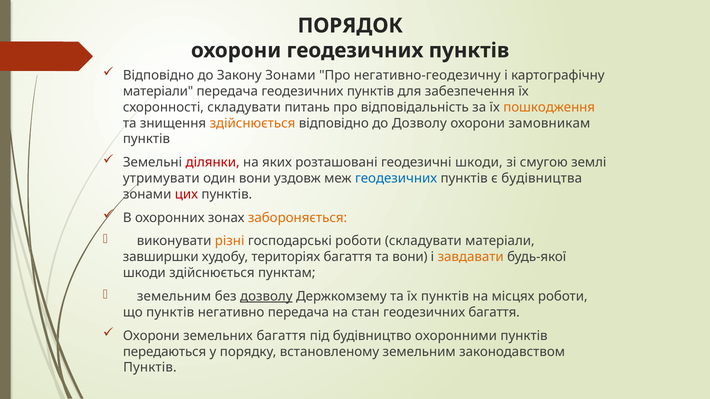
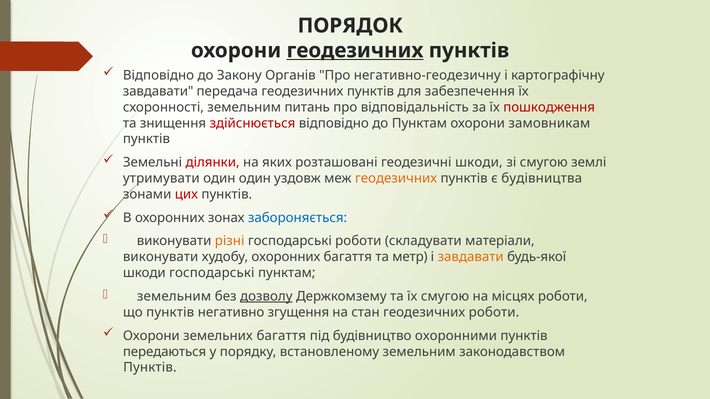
геодезичних at (355, 51) underline: none -> present
Закону Зонами: Зонами -> Органів
матеріали at (158, 91): матеріали -> завдавати
схоронності складувати: складувати -> земельним
пошкодження colour: orange -> red
здійснюється at (252, 123) colour: orange -> red
до Дозволу: Дозволу -> Пунктам
один вони: вони -> один
геодезичних at (396, 179) colour: blue -> orange
забороняється colour: orange -> blue
завширшки at (161, 257): завширшки -> виконувати
худобу територіях: територіях -> охоронних
та вони: вони -> метр
шкоди здійснюється: здійснюється -> господарські
їх пунктів: пунктів -> смугою
негативно передача: передача -> згущення
геодезичних багаття: багаття -> роботи
